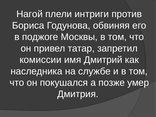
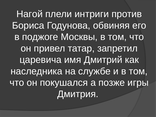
комиссии: комиссии -> царевича
умер: умер -> игры
